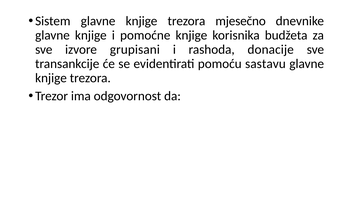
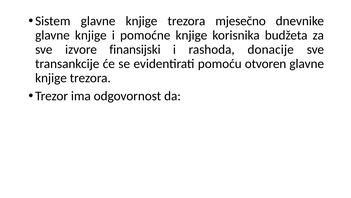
grupisani: grupisani -> finansijski
sastavu: sastavu -> otvoren
